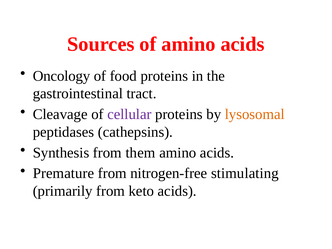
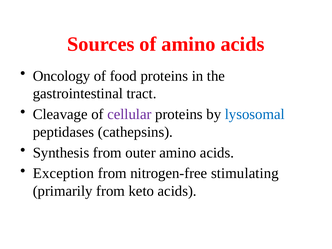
lysosomal colour: orange -> blue
them: them -> outer
Premature: Premature -> Exception
